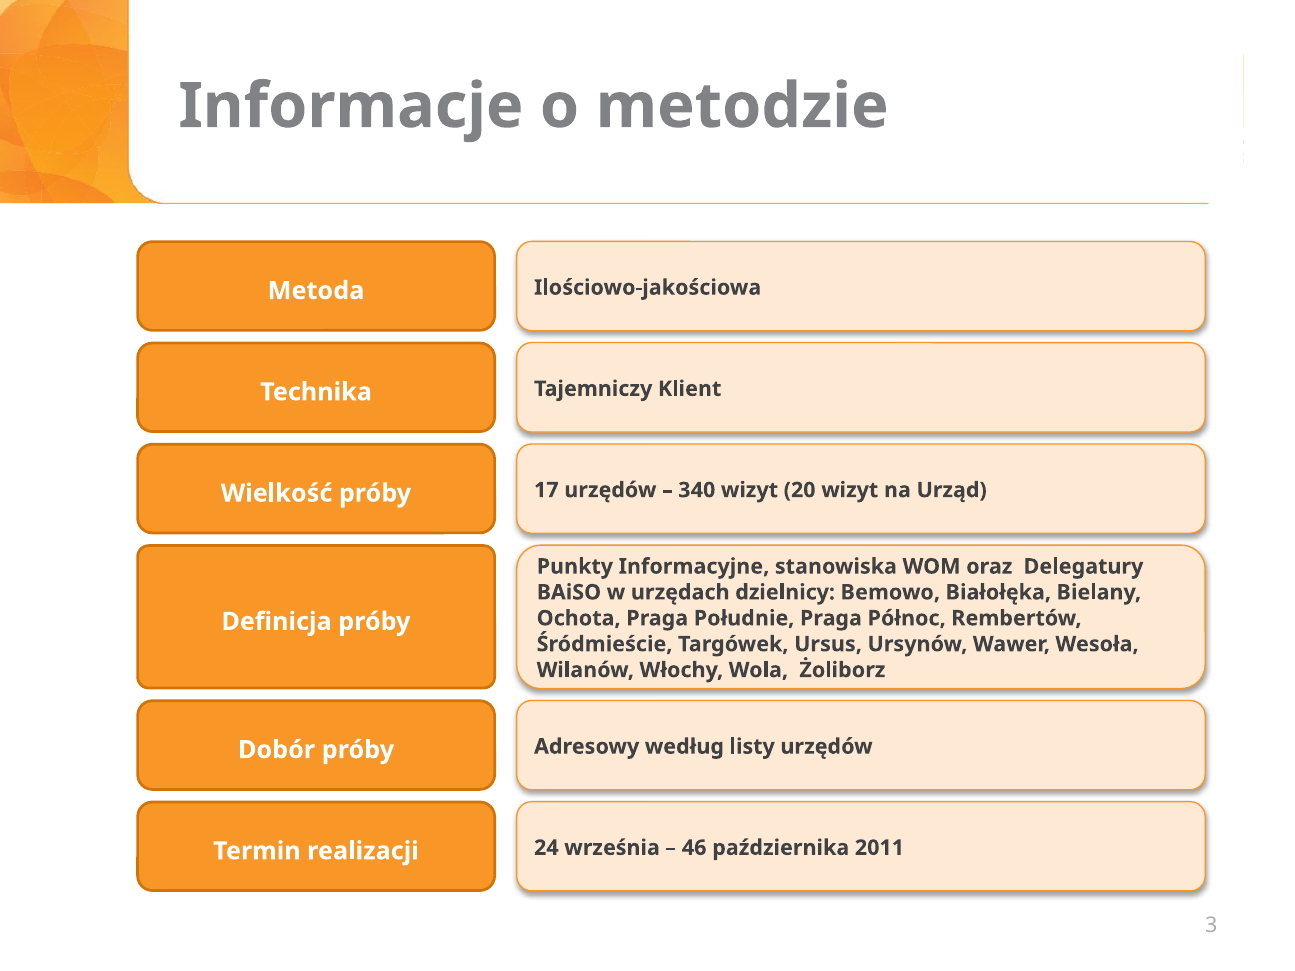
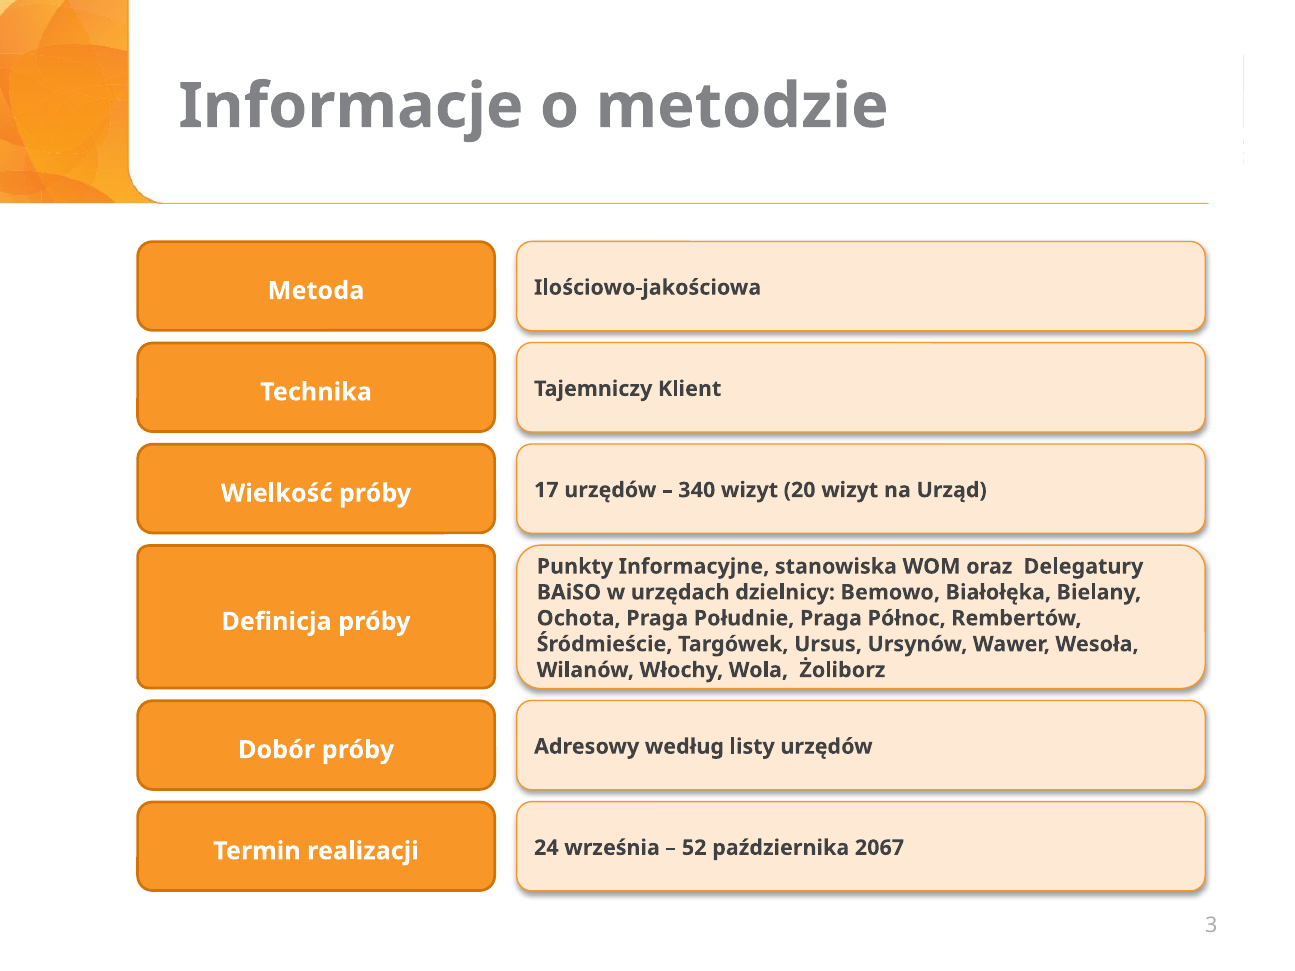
46: 46 -> 52
2011: 2011 -> 2067
